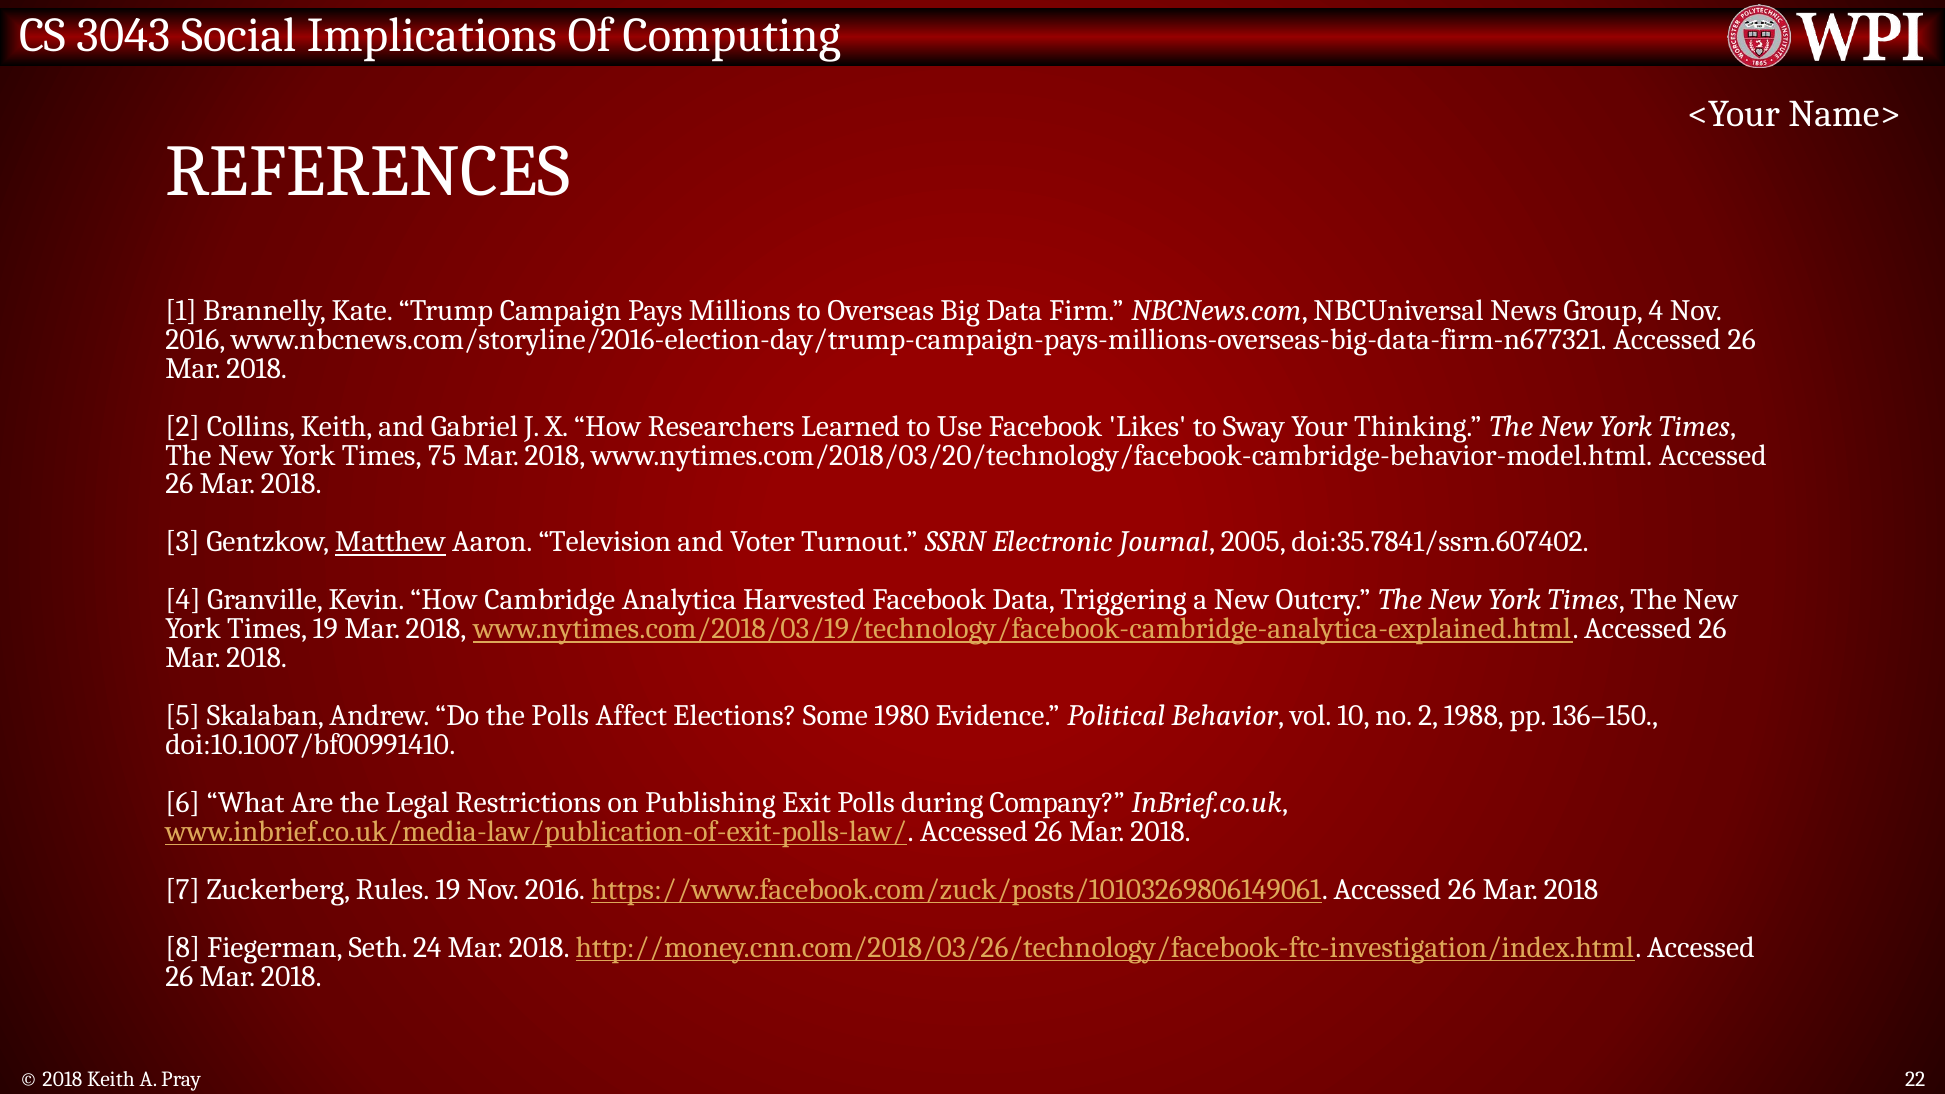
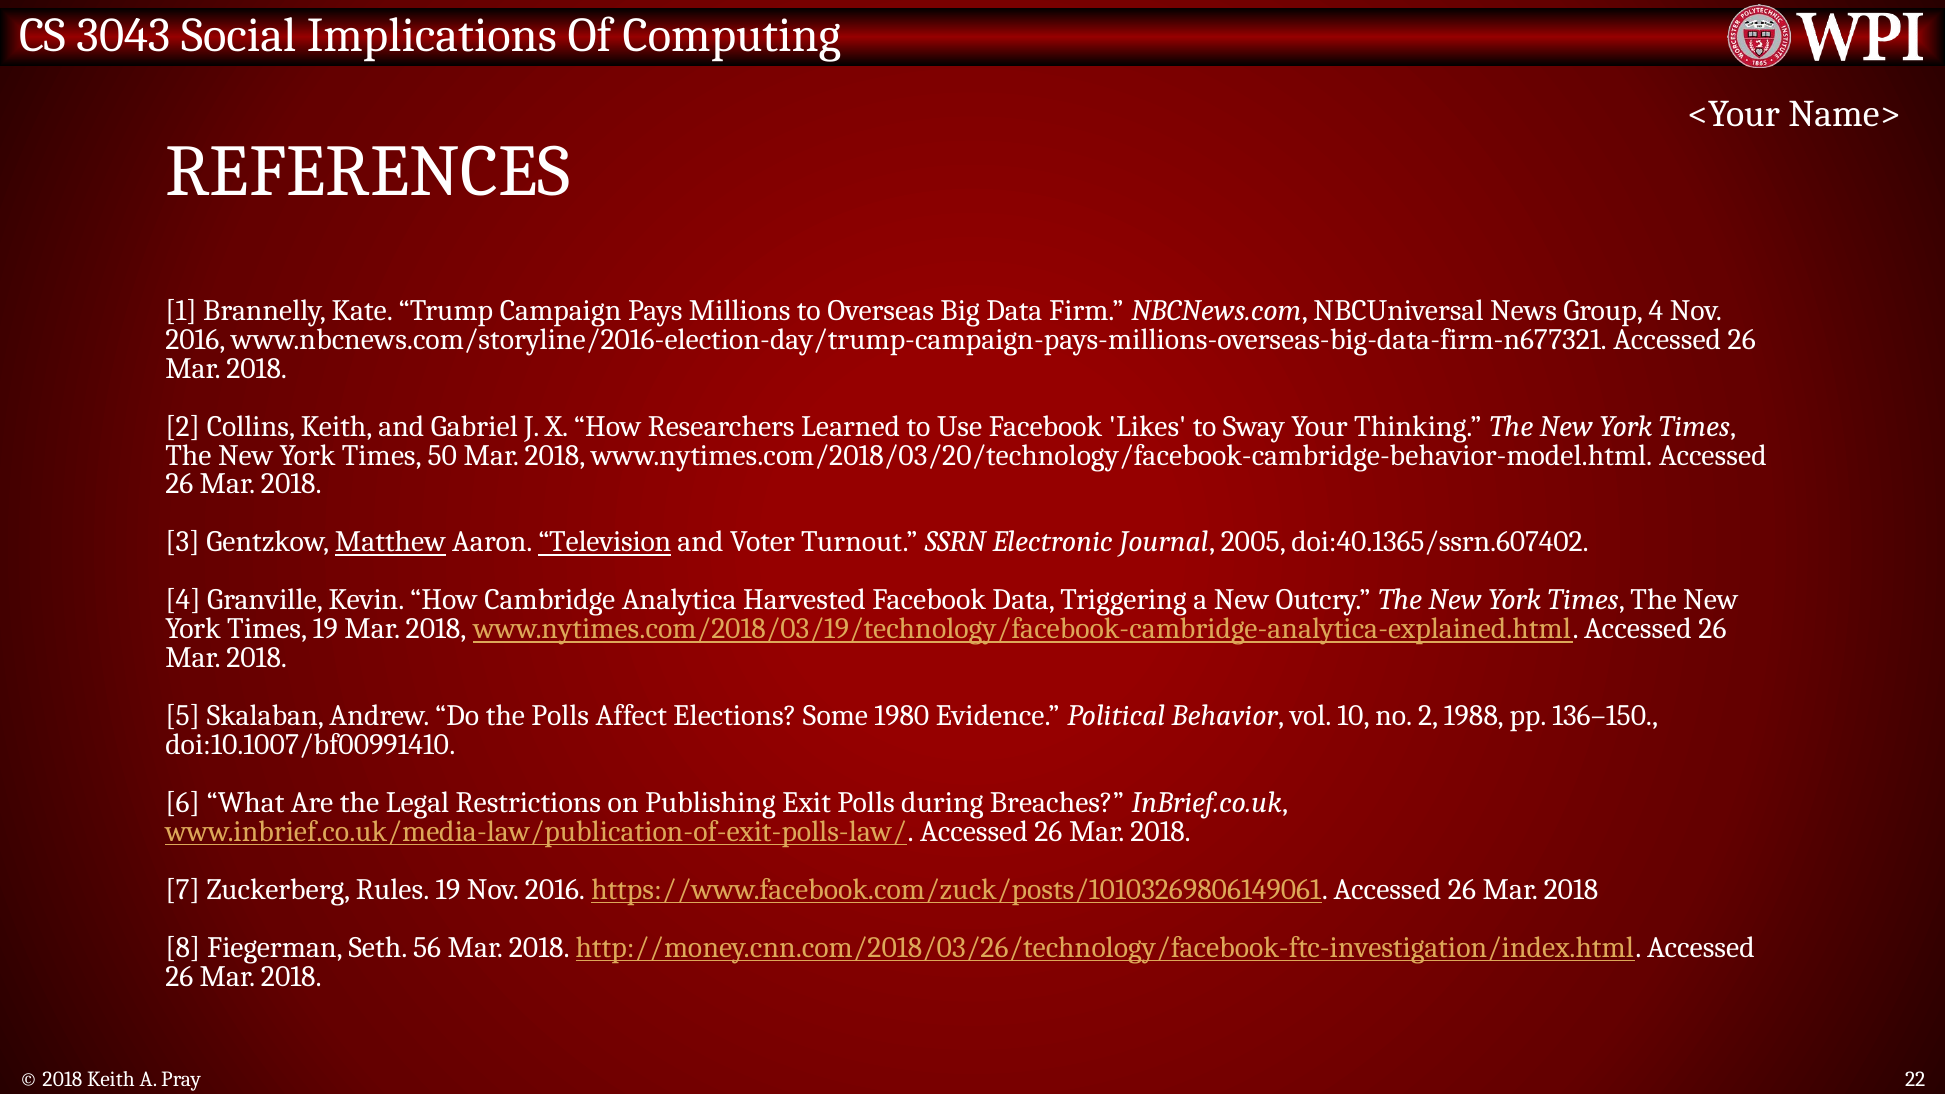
75: 75 -> 50
Television underline: none -> present
doi:35.7841/ssrn.607402: doi:35.7841/ssrn.607402 -> doi:40.1365/ssrn.607402
Company: Company -> Breaches
24: 24 -> 56
